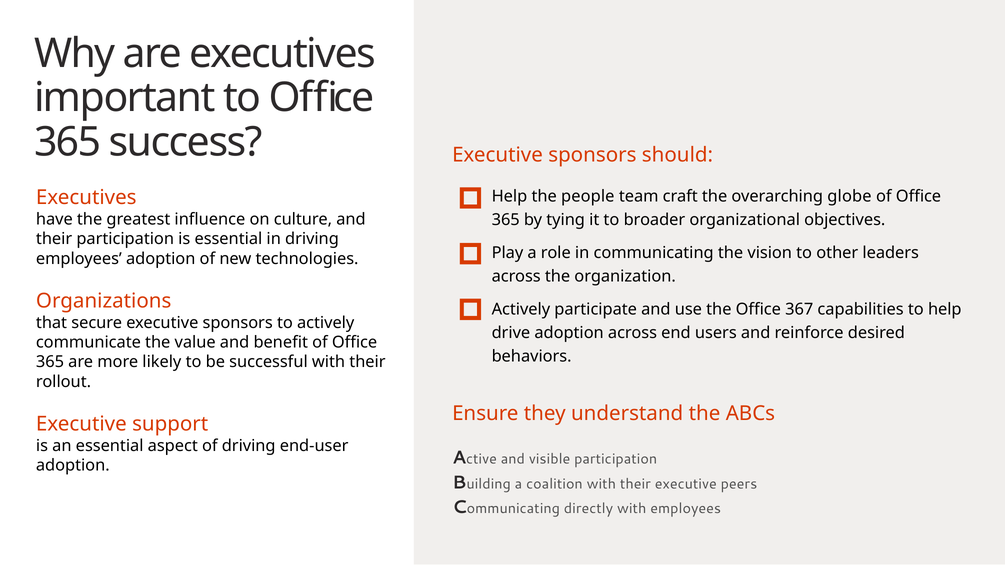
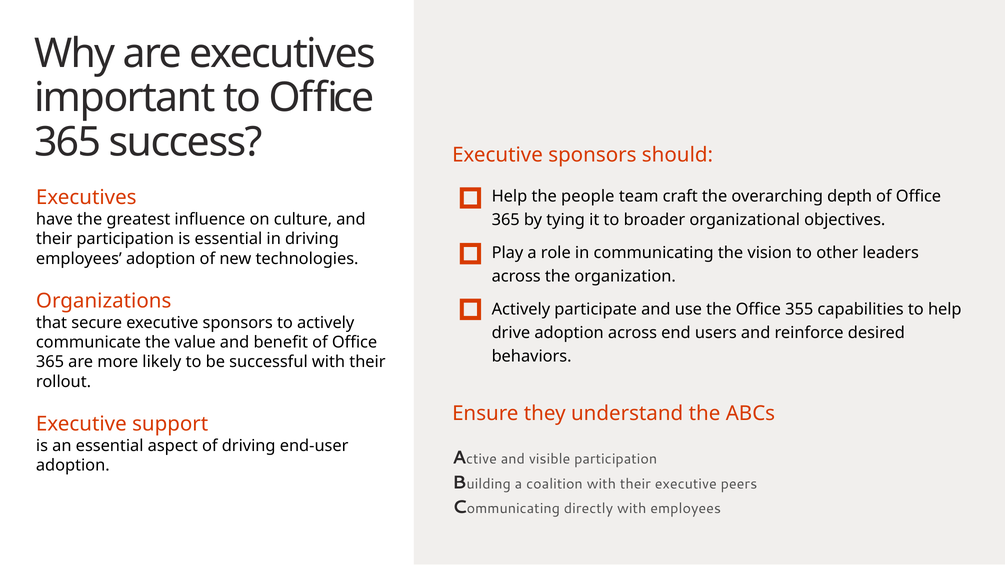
globe: globe -> depth
367: 367 -> 355
